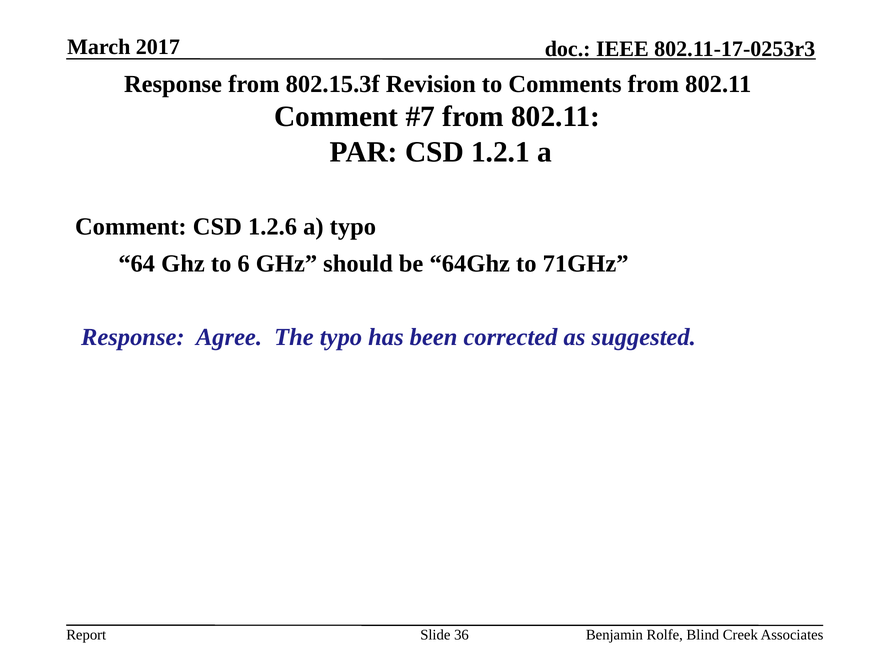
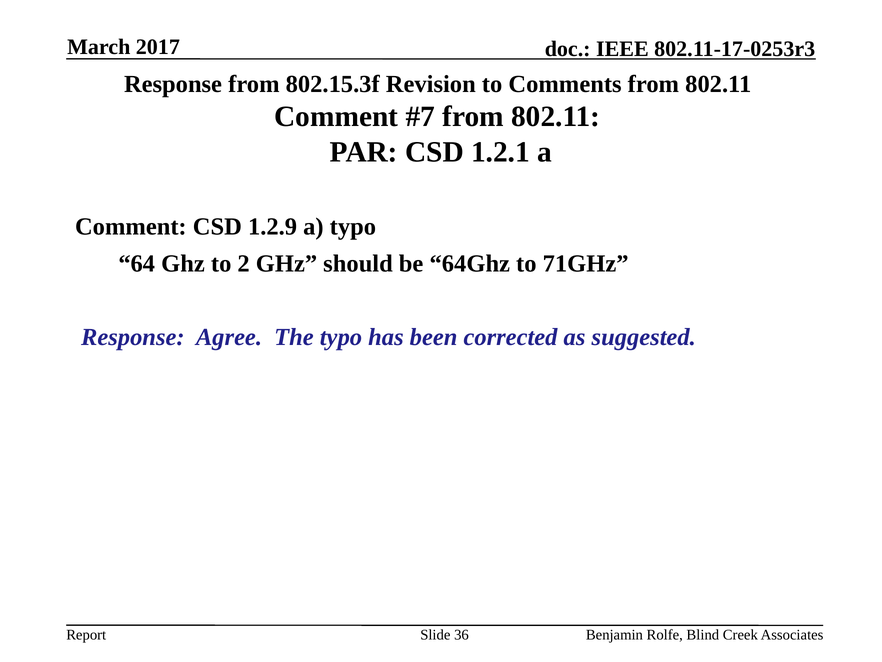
1.2.6: 1.2.6 -> 1.2.9
6: 6 -> 2
